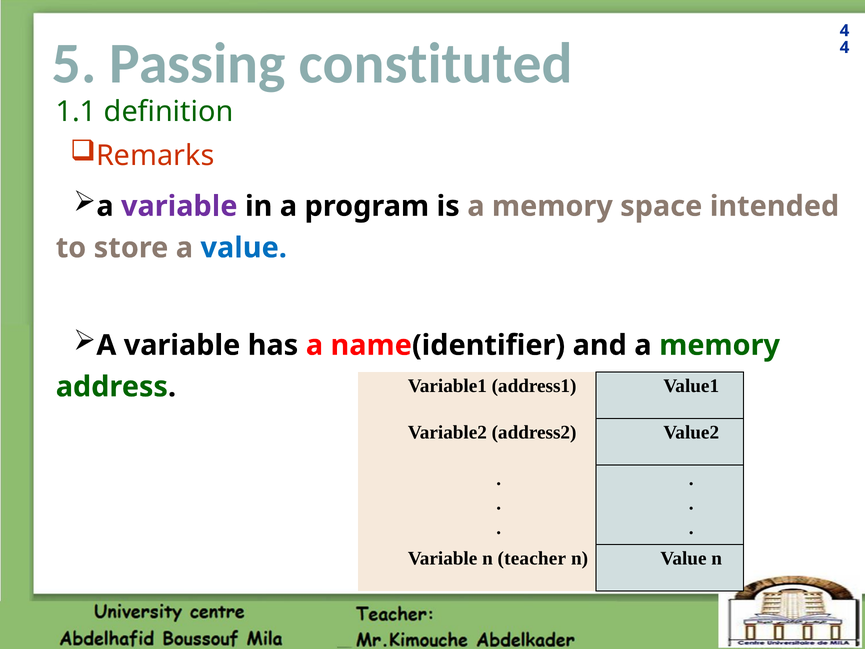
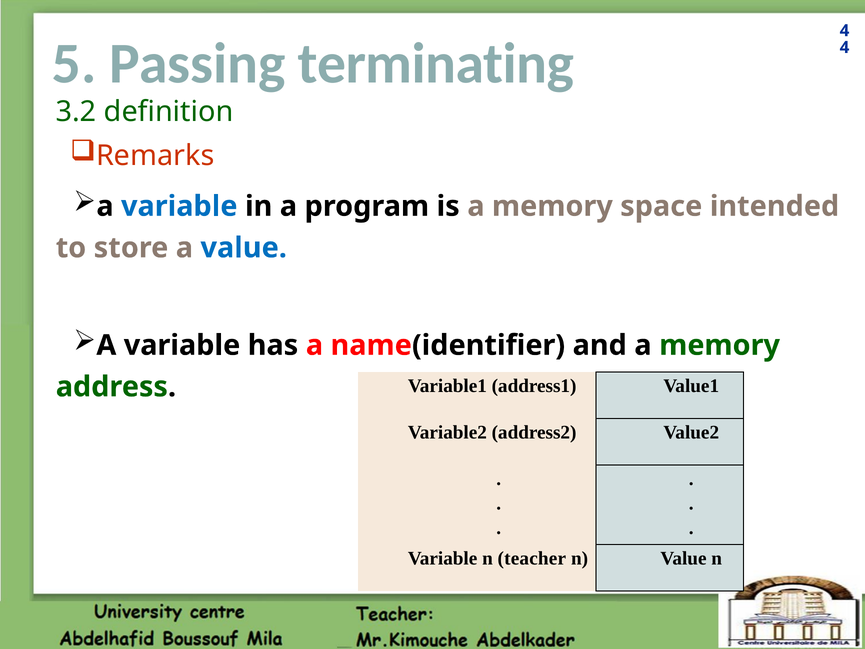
constituted: constituted -> terminating
1.1: 1.1 -> 3.2
variable at (179, 206) colour: purple -> blue
